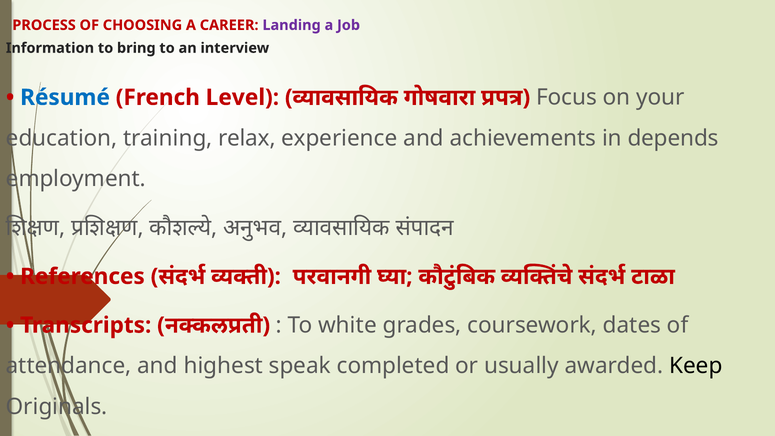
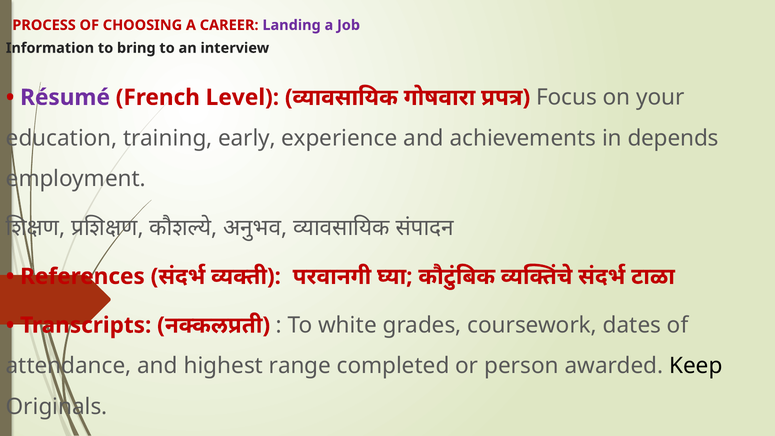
Résumé colour: blue -> purple
relax: relax -> early
speak: speak -> range
usually: usually -> person
